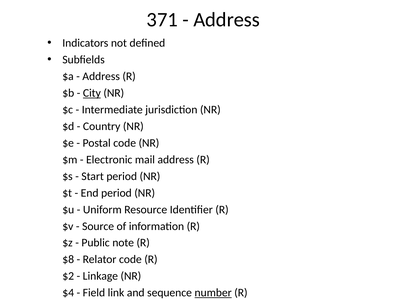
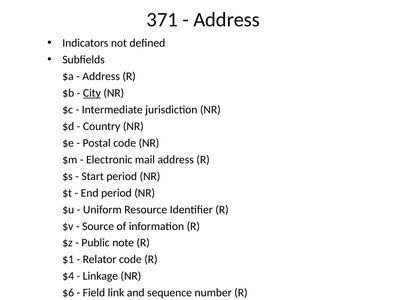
$8: $8 -> $1
$2: $2 -> $4
$4: $4 -> $6
number underline: present -> none
